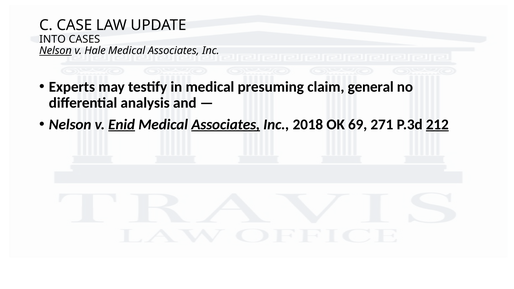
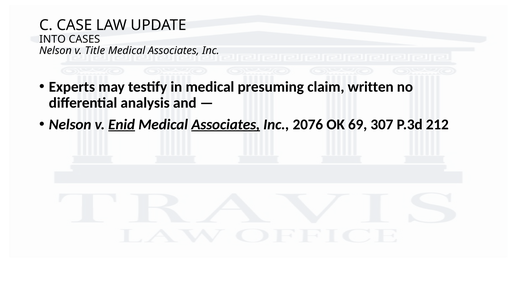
Nelson at (55, 51) underline: present -> none
Hale: Hale -> Title
general: general -> written
2018: 2018 -> 2076
271: 271 -> 307
212 underline: present -> none
